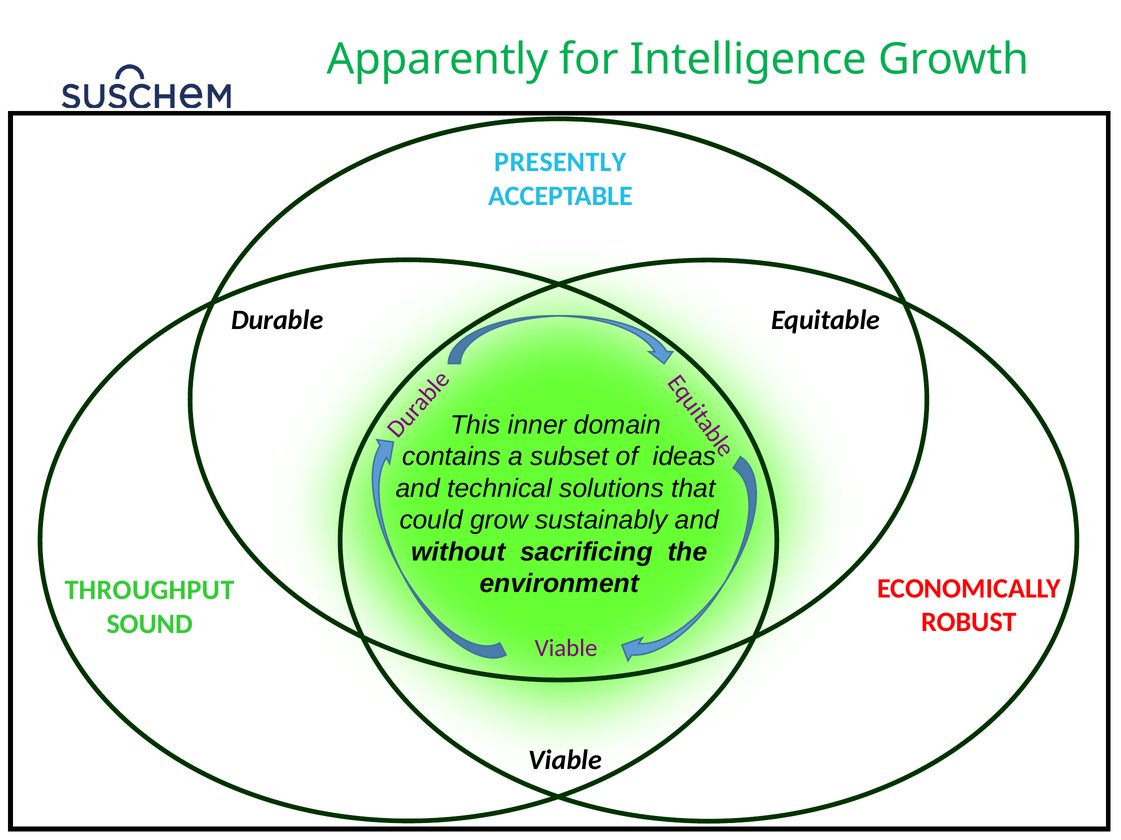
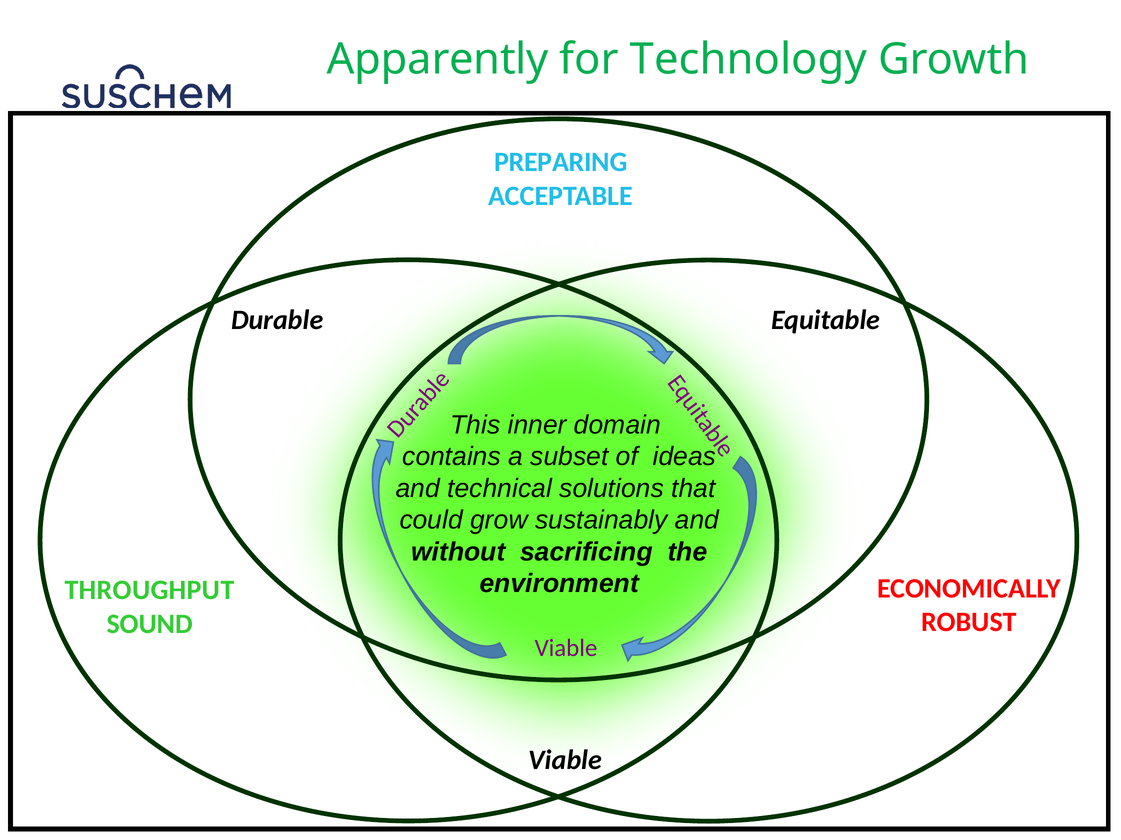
Intelligence: Intelligence -> Technology
PRESENTLY: PRESENTLY -> PREPARING
